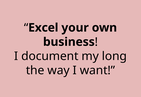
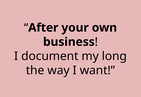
Excel: Excel -> After
